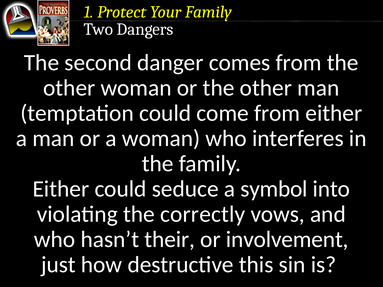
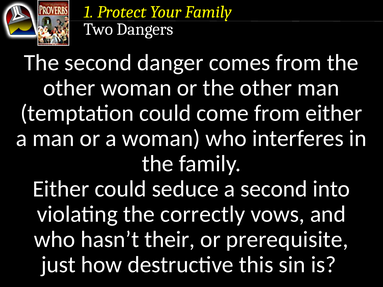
a symbol: symbol -> second
involvement: involvement -> prerequisite
